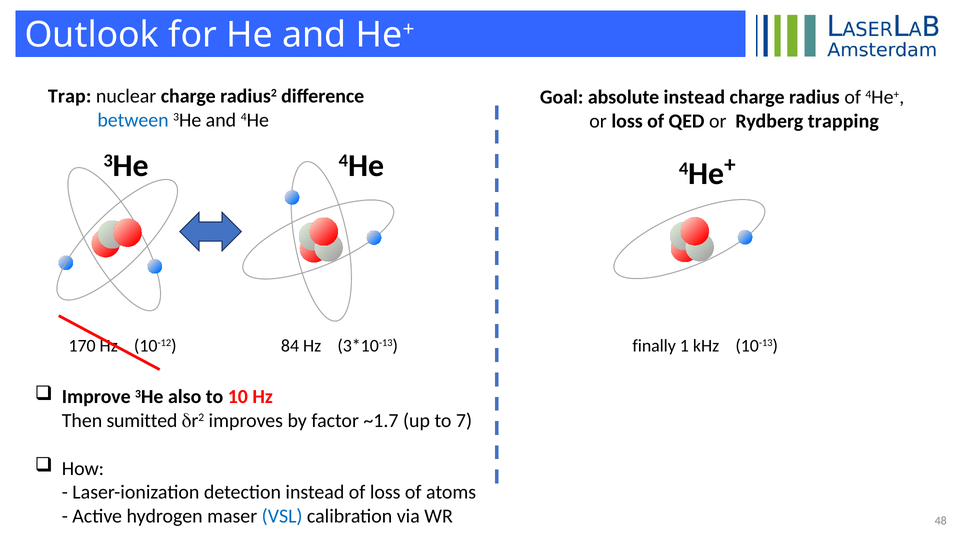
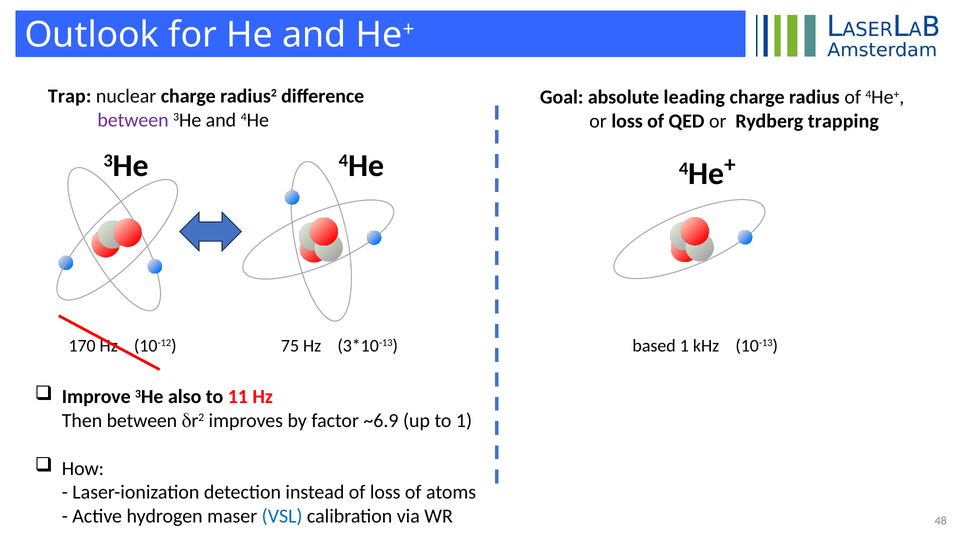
absolute instead: instead -> leading
between at (133, 120) colour: blue -> purple
84: 84 -> 75
finally: finally -> based
10: 10 -> 11
Then sumitted: sumitted -> between
~1.7: ~1.7 -> ~6.9
to 7: 7 -> 1
